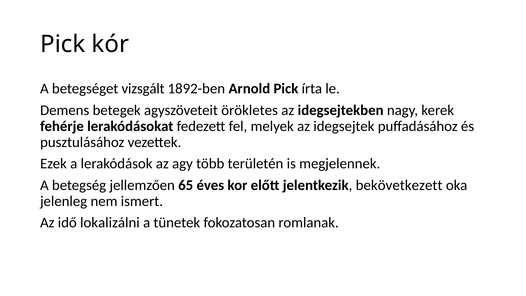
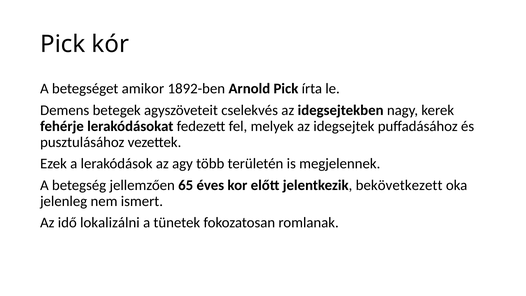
vizsgált: vizsgált -> amikor
örökletes: örökletes -> cselekvés
